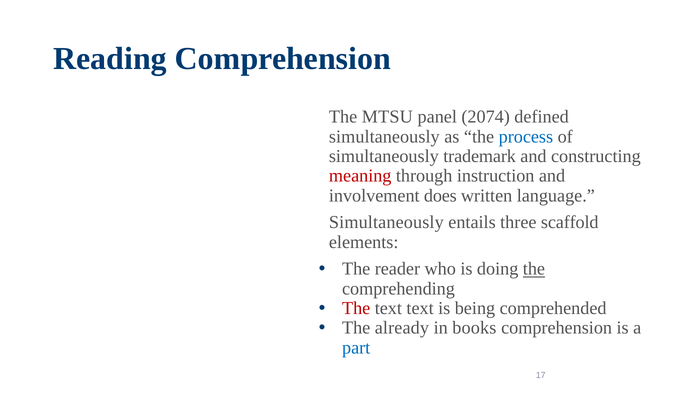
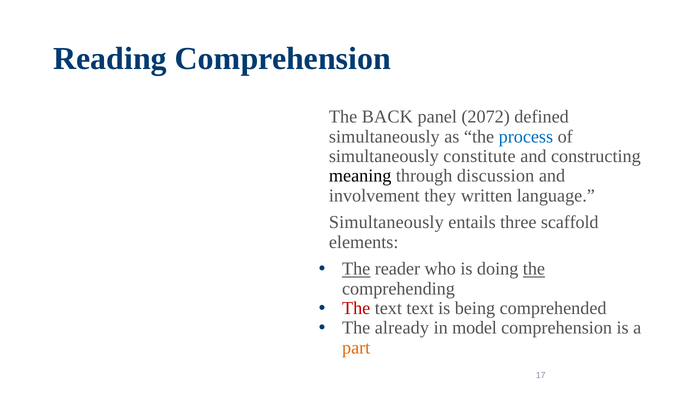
MTSU: MTSU -> BACK
2074: 2074 -> 2072
trademark: trademark -> constitute
meaning colour: red -> black
instruction: instruction -> discussion
does: does -> they
The at (356, 269) underline: none -> present
books: books -> model
part colour: blue -> orange
